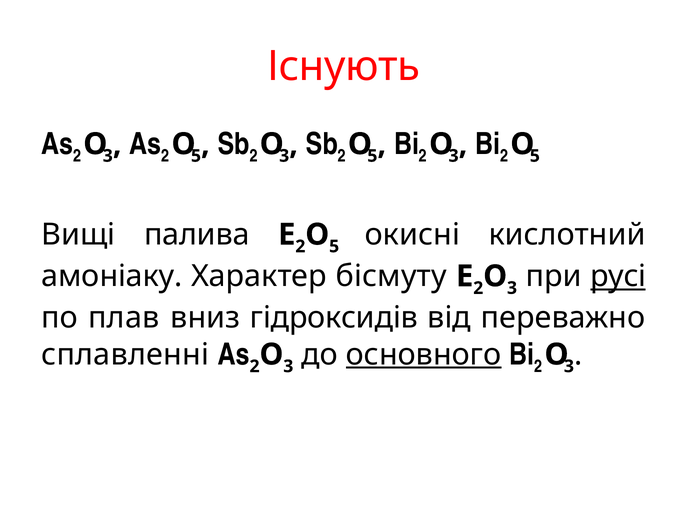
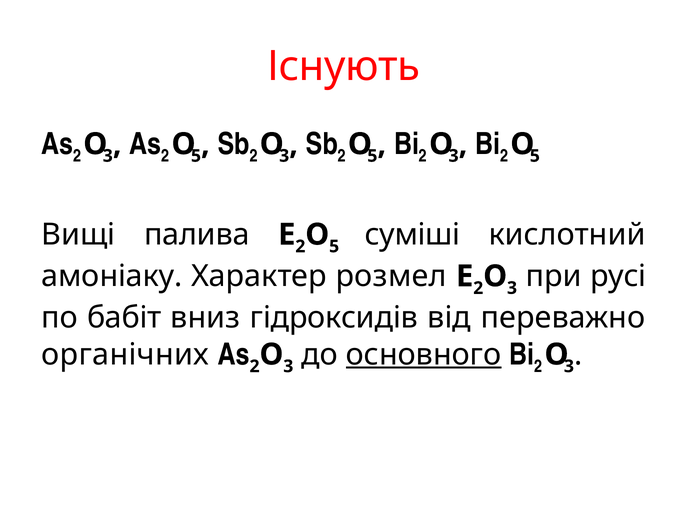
окисні: окисні -> суміші
бісмуту: бісмуту -> розмел
русі underline: present -> none
плав: плав -> бабiт
сплавленні: сплавленні -> органічних
